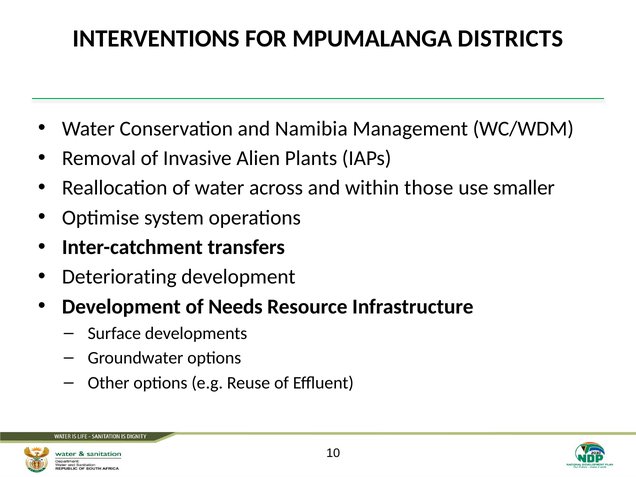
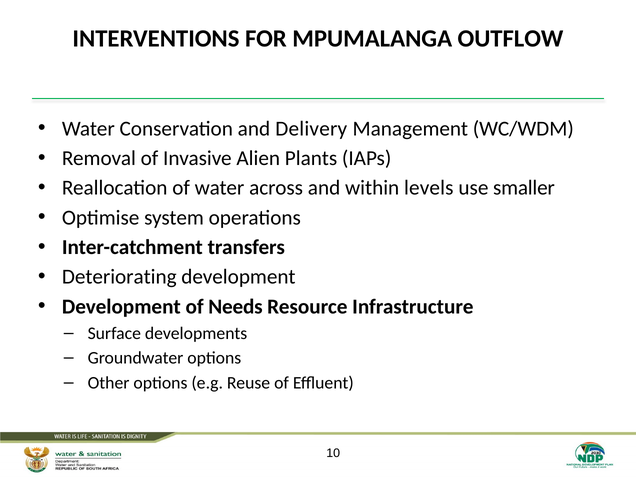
DISTRICTS: DISTRICTS -> OUTFLOW
Namibia: Namibia -> Delivery
those: those -> levels
